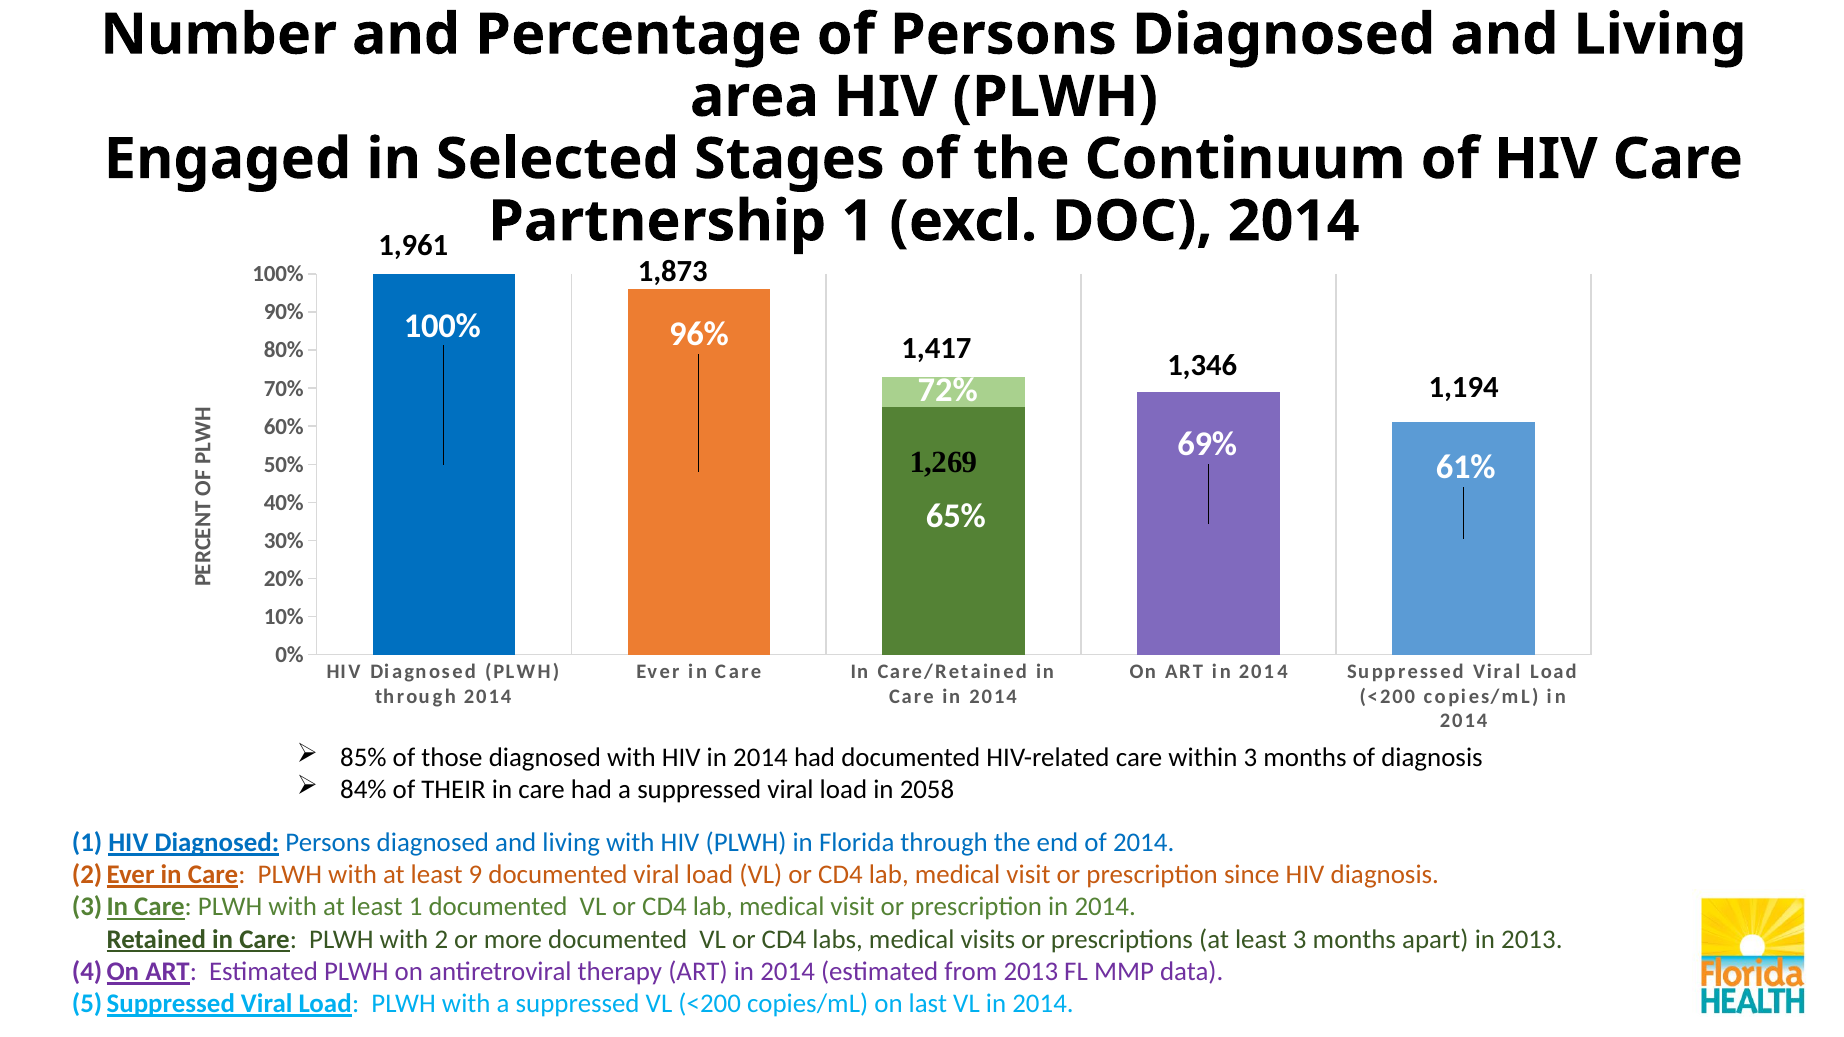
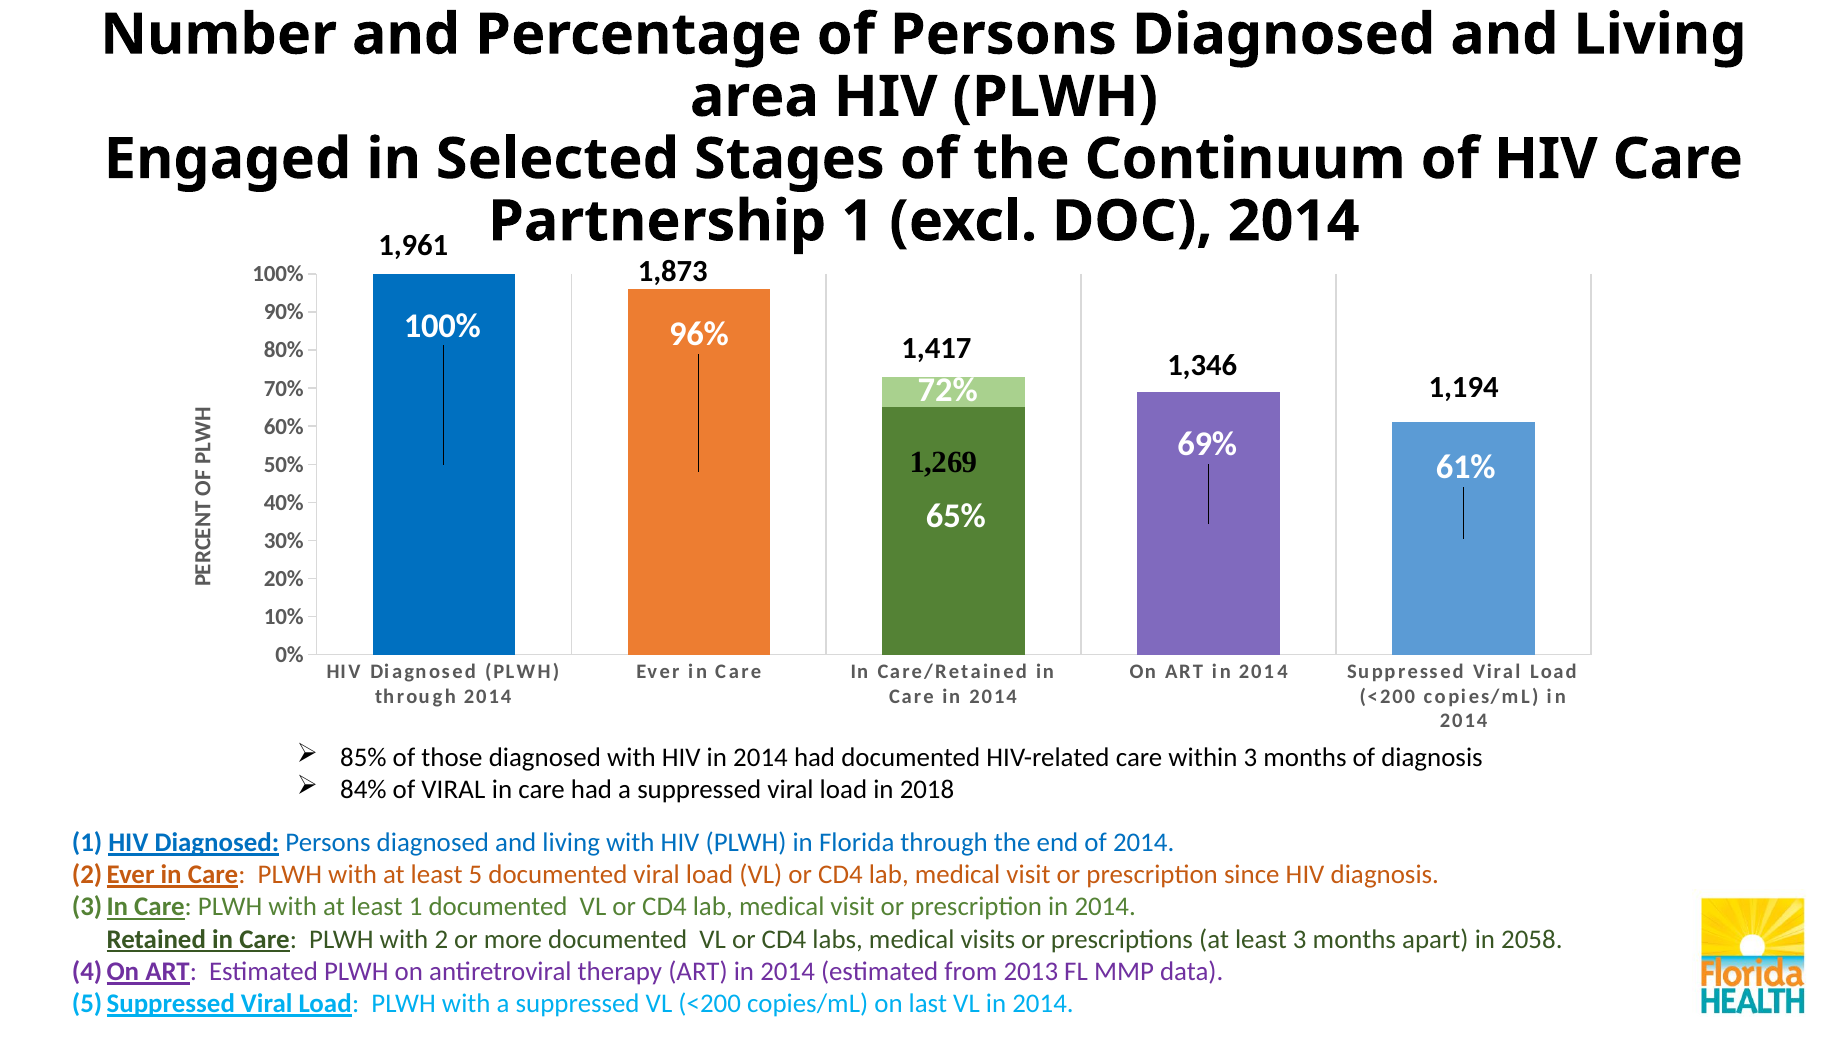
of THEIR: THEIR -> VIRAL
2058: 2058 -> 2018
9: 9 -> 5
in 2013: 2013 -> 2058
